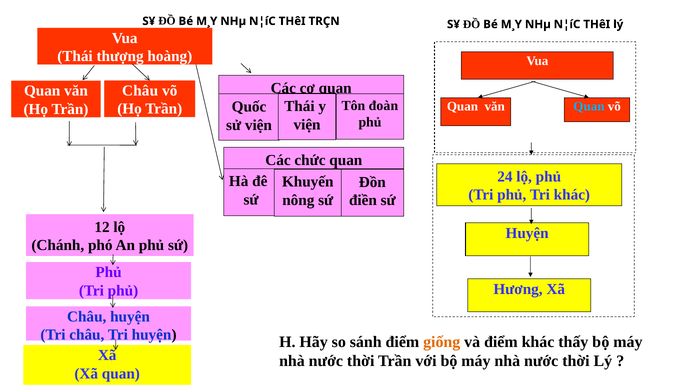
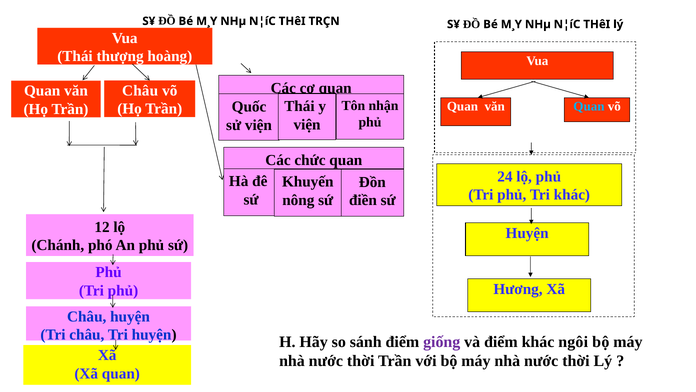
đoàn: đoàn -> nhận
giống colour: orange -> purple
thấy: thấy -> ngôi
